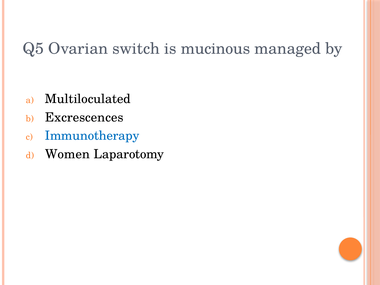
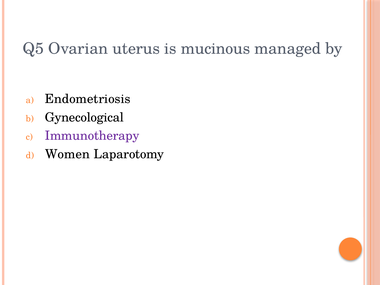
switch: switch -> uterus
Multiloculated: Multiloculated -> Endometriosis
Excrescences: Excrescences -> Gynecological
Immunotherapy colour: blue -> purple
